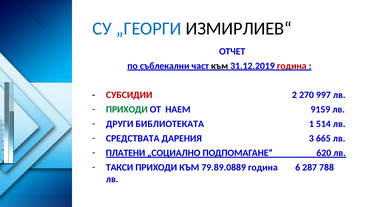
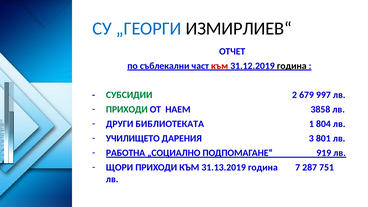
към at (220, 66) colour: black -> red
година at (292, 66) colour: red -> black
СУБСИДИИ colour: red -> green
270: 270 -> 679
9159: 9159 -> 3858
514: 514 -> 804
СРЕДСТВАТА: СРЕДСТВАТА -> УЧИЛИЩЕТО
665: 665 -> 801
ПЛАТЕНИ: ПЛАТЕНИ -> РАБОТНА
620: 620 -> 919
ТАКСИ: ТАКСИ -> ЩОРИ
79.89.0889: 79.89.0889 -> 31.13.2019
6: 6 -> 7
788: 788 -> 751
